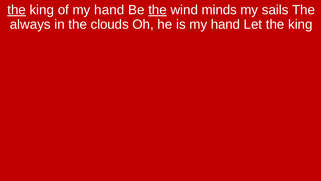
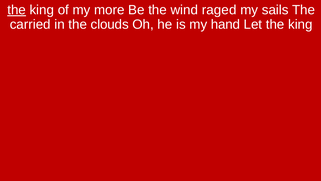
of my hand: hand -> more
the at (158, 10) underline: present -> none
minds: minds -> raged
always: always -> carried
